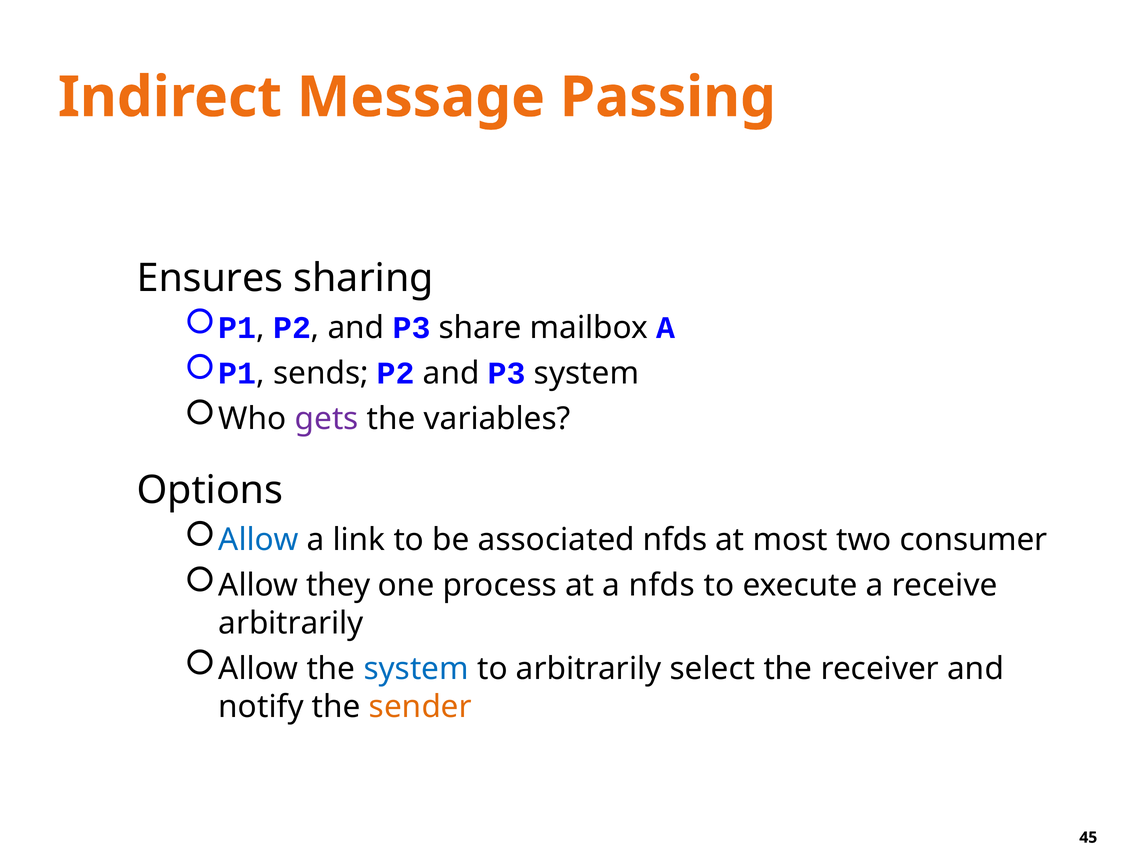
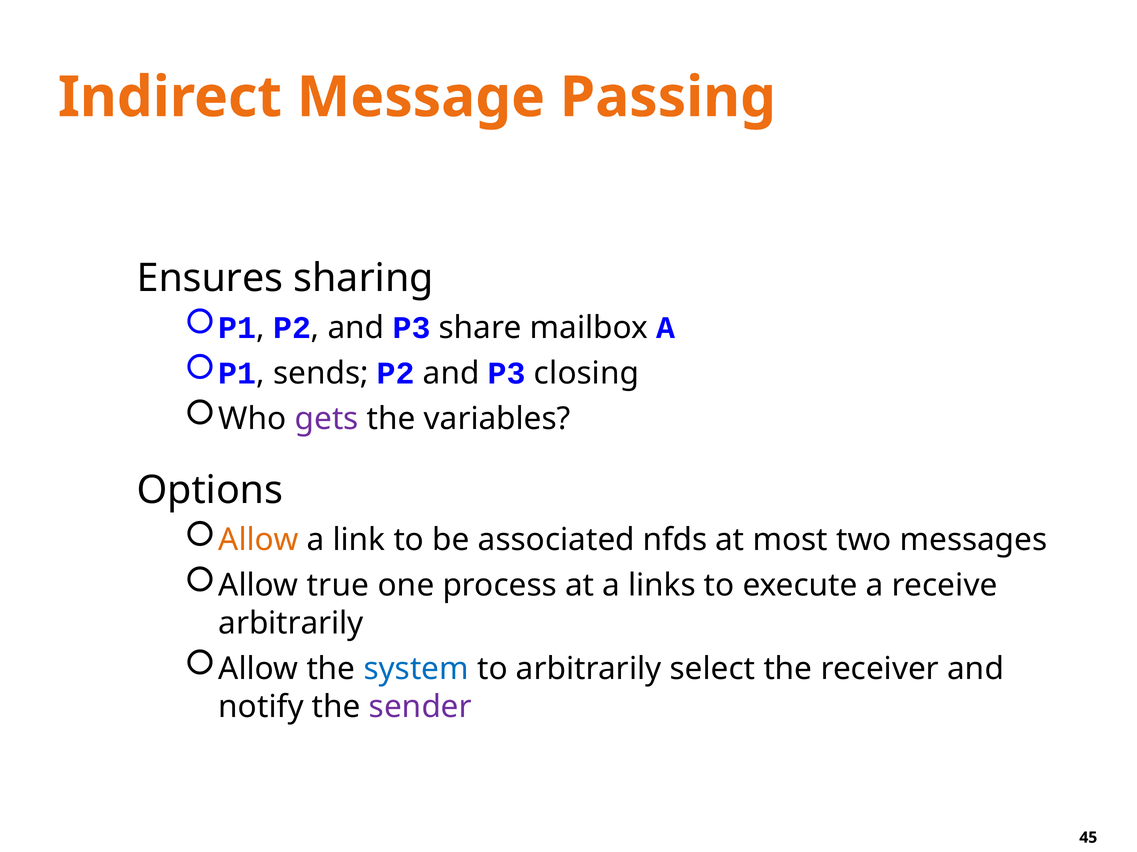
P3 system: system -> closing
Allow at (258, 540) colour: blue -> orange
consumer: consumer -> messages
they: they -> true
a nfds: nfds -> links
sender colour: orange -> purple
